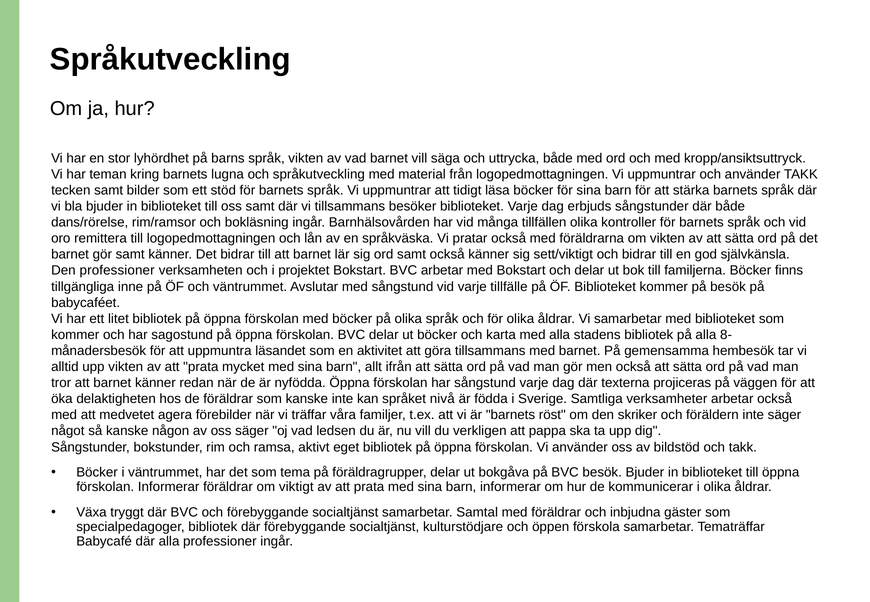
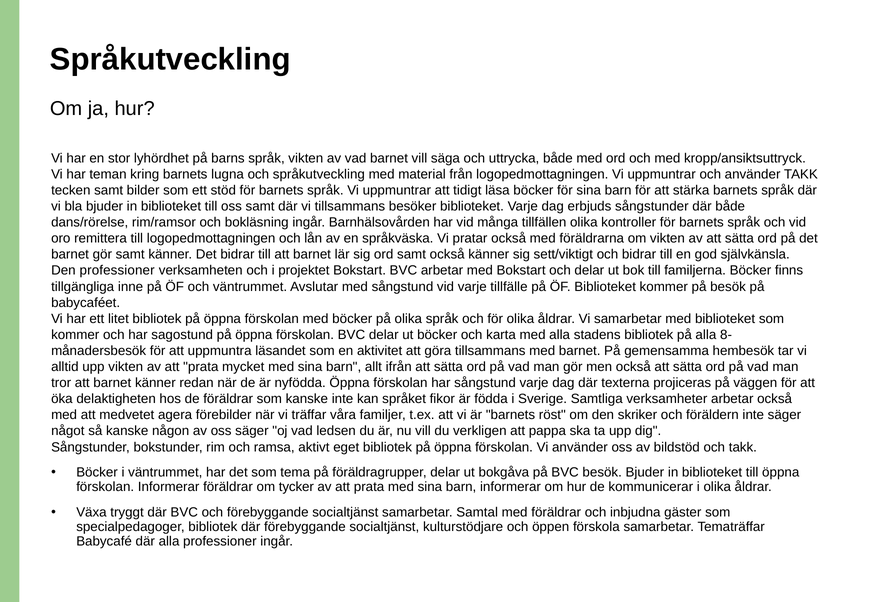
nivå: nivå -> fikor
viktigt: viktigt -> tycker
